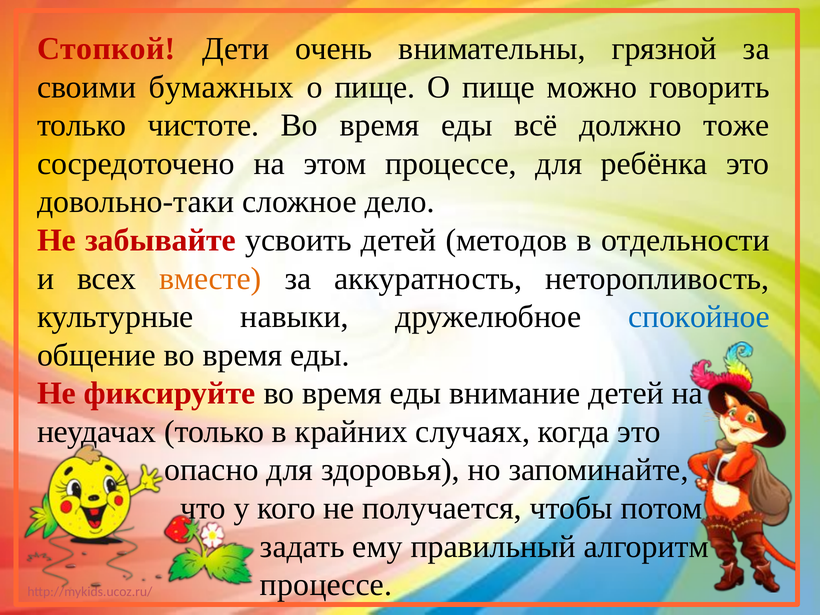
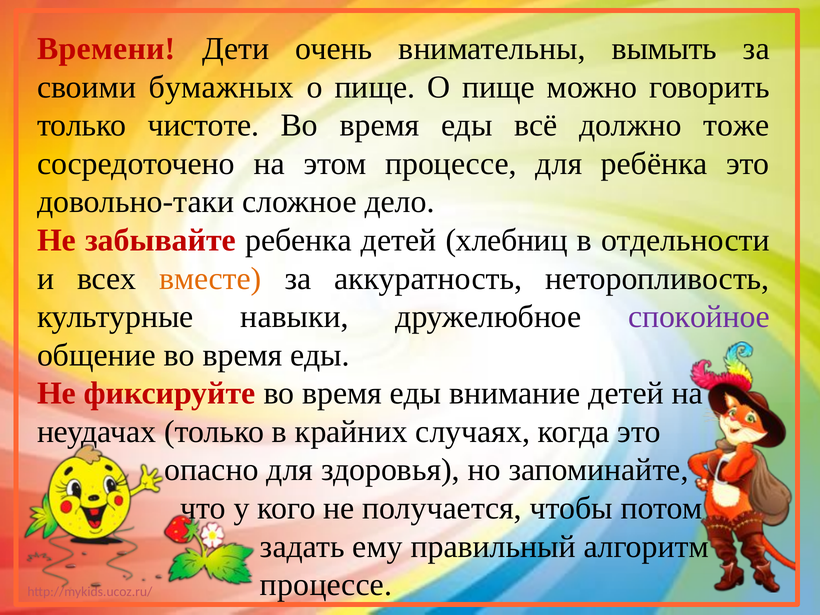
Стопкой: Стопкой -> Времени
грязной: грязной -> вымыть
усвоить: усвоить -> ребенка
методов: методов -> хлебниц
спокойное colour: blue -> purple
